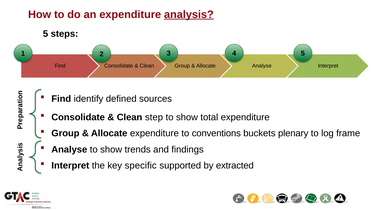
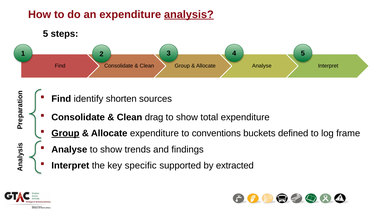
defined: defined -> shorten
step: step -> drag
Group at (65, 134) underline: none -> present
plenary: plenary -> defined
